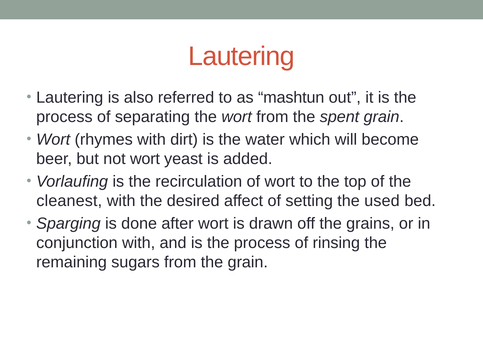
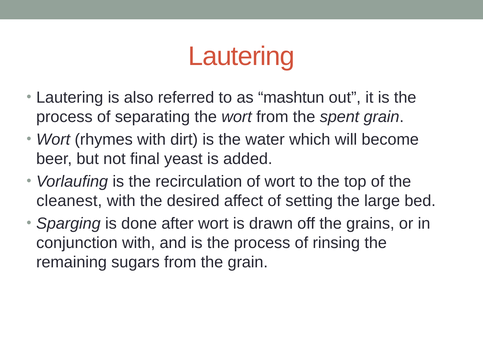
not wort: wort -> final
used: used -> large
